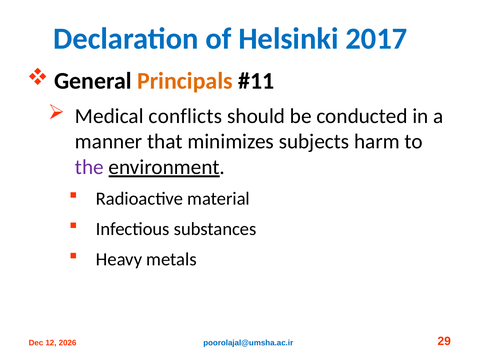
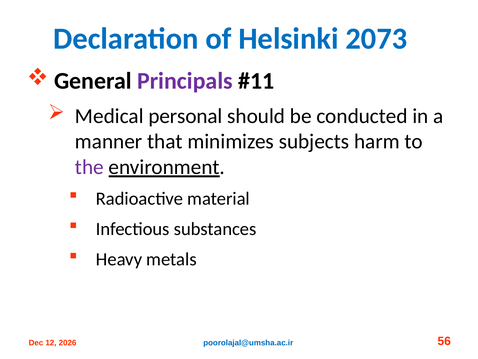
2017: 2017 -> 2073
Principals colour: orange -> purple
conflicts: conflicts -> personal
29: 29 -> 56
